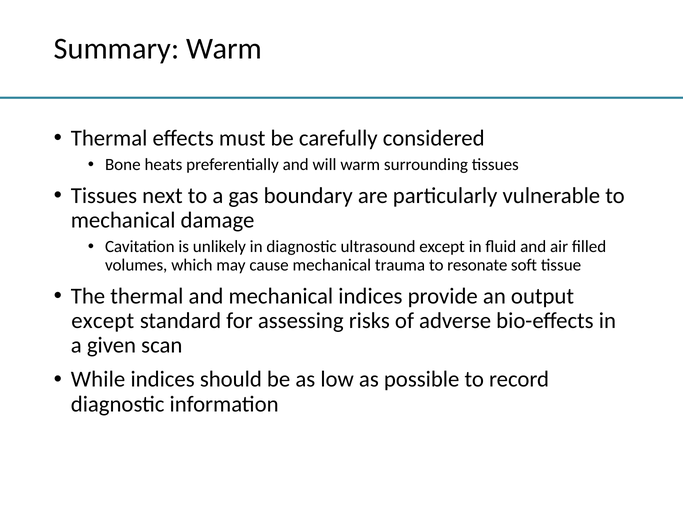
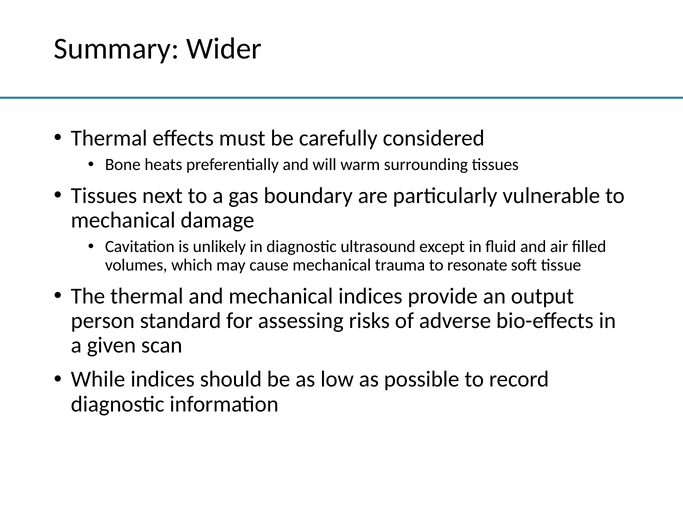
Summary Warm: Warm -> Wider
except at (103, 320): except -> person
